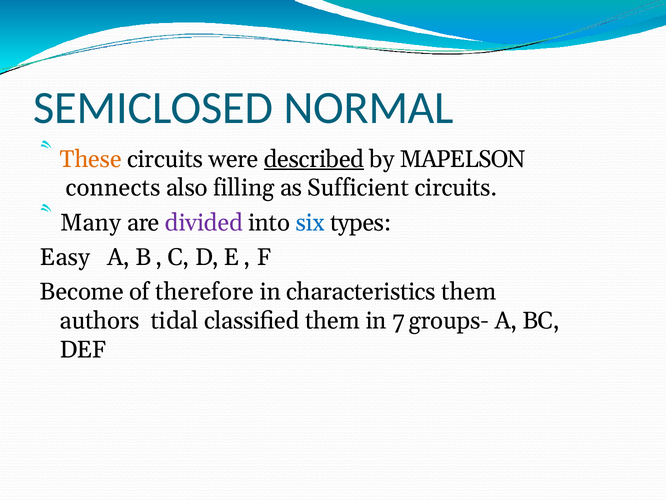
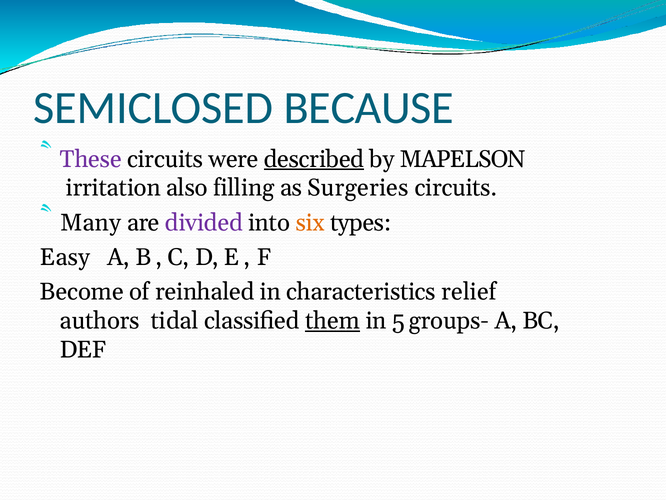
NORMAL: NORMAL -> BECAUSE
These colour: orange -> purple
connects: connects -> irritation
Sufficient: Sufficient -> Surgeries
six colour: blue -> orange
therefore: therefore -> reinhaled
characteristics them: them -> relief
them at (333, 320) underline: none -> present
7: 7 -> 5
